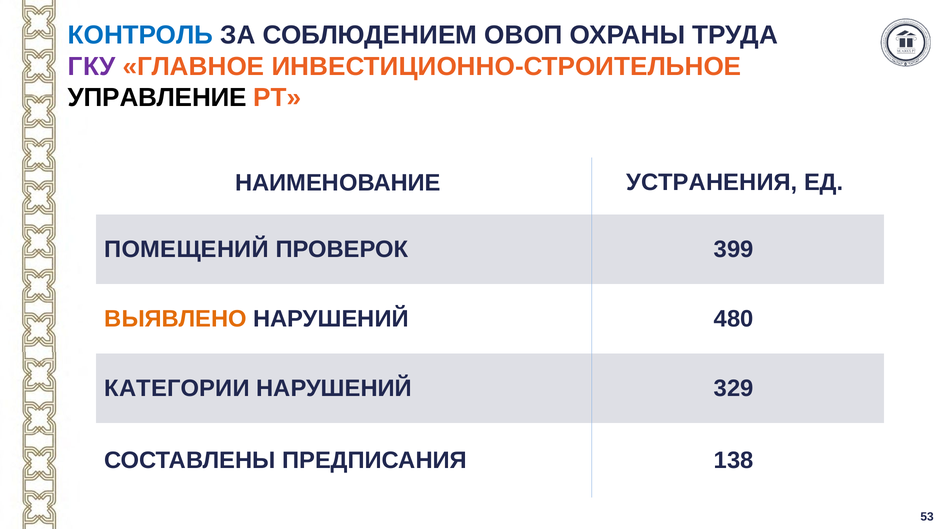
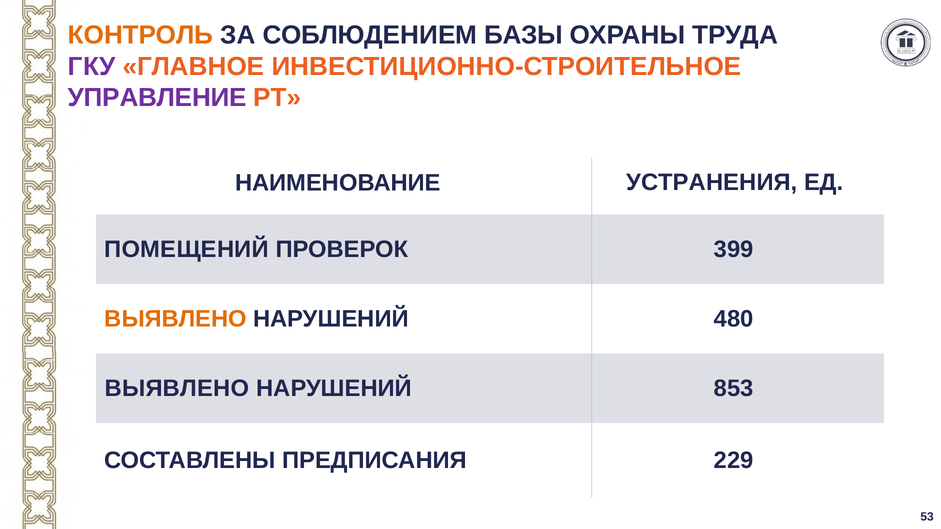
КОНТРОЛЬ colour: blue -> orange
ОВОП: ОВОП -> БАЗЫ
УПРАВЛЕНИЕ colour: black -> purple
КАТЕГОРИИ at (177, 389): КАТЕГОРИИ -> ВЫЯВЛЕНО
329: 329 -> 853
138: 138 -> 229
